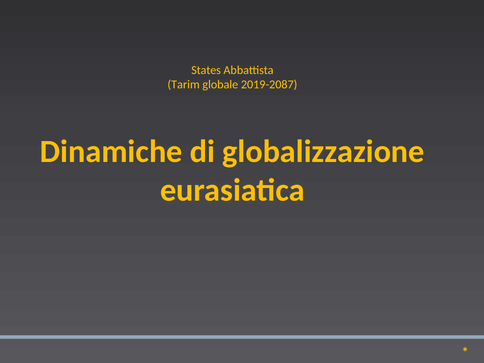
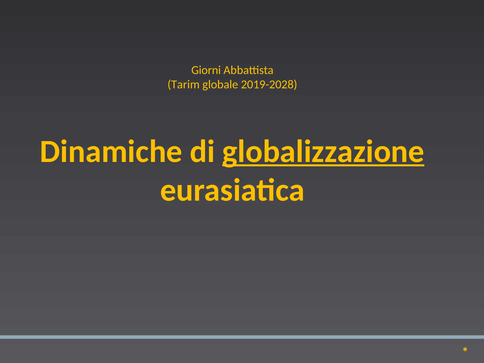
States: States -> Giorni
2019-2087: 2019-2087 -> 2019-2028
globalizzazione underline: none -> present
